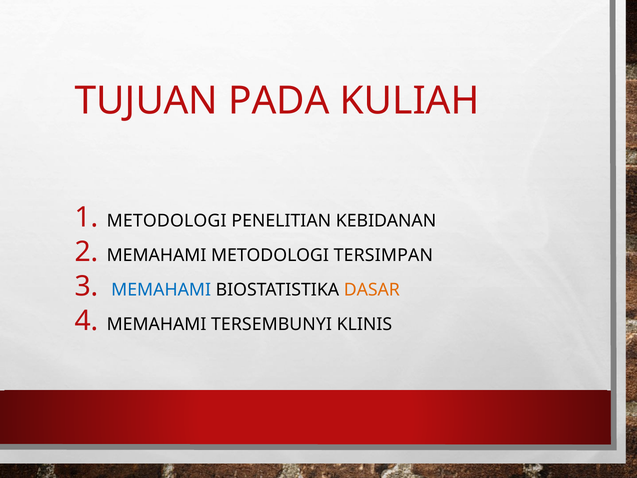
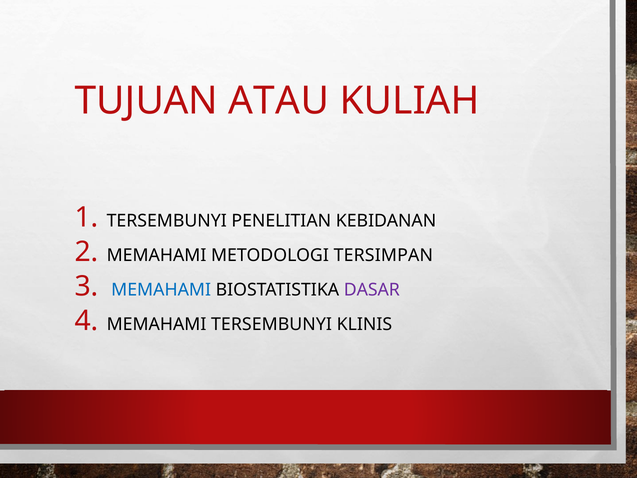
PADA: PADA -> ATAU
METODOLOGI at (167, 221): METODOLOGI -> TERSEMBUNYI
DASAR colour: orange -> purple
